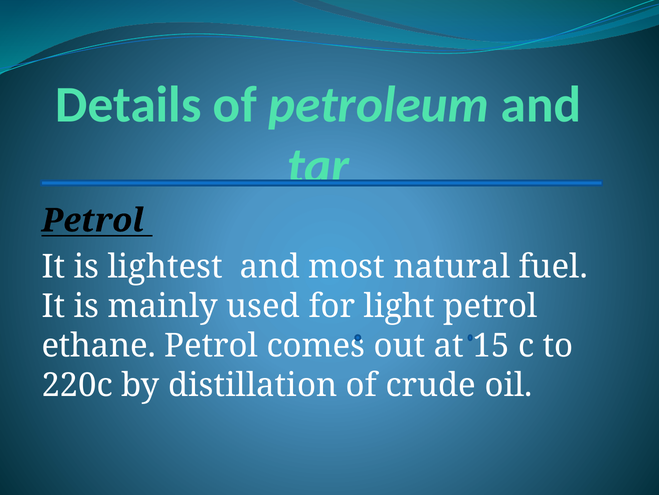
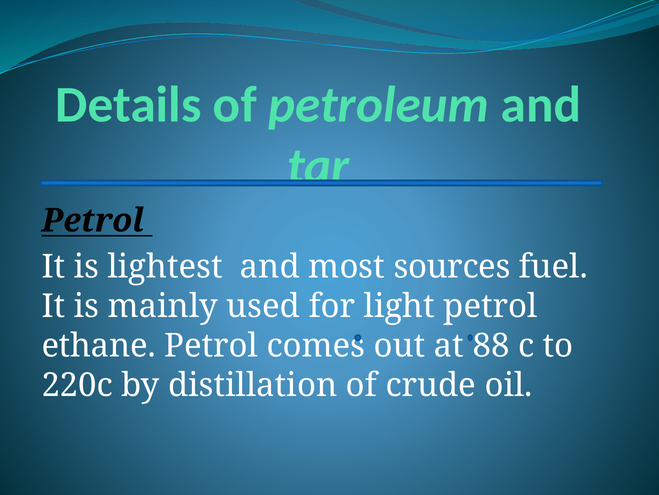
natural: natural -> sources
15: 15 -> 88
